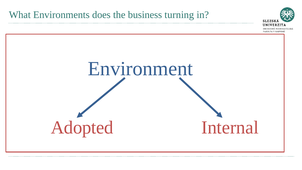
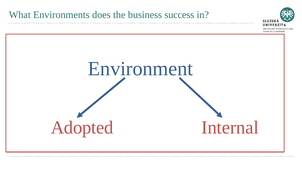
turning: turning -> success
